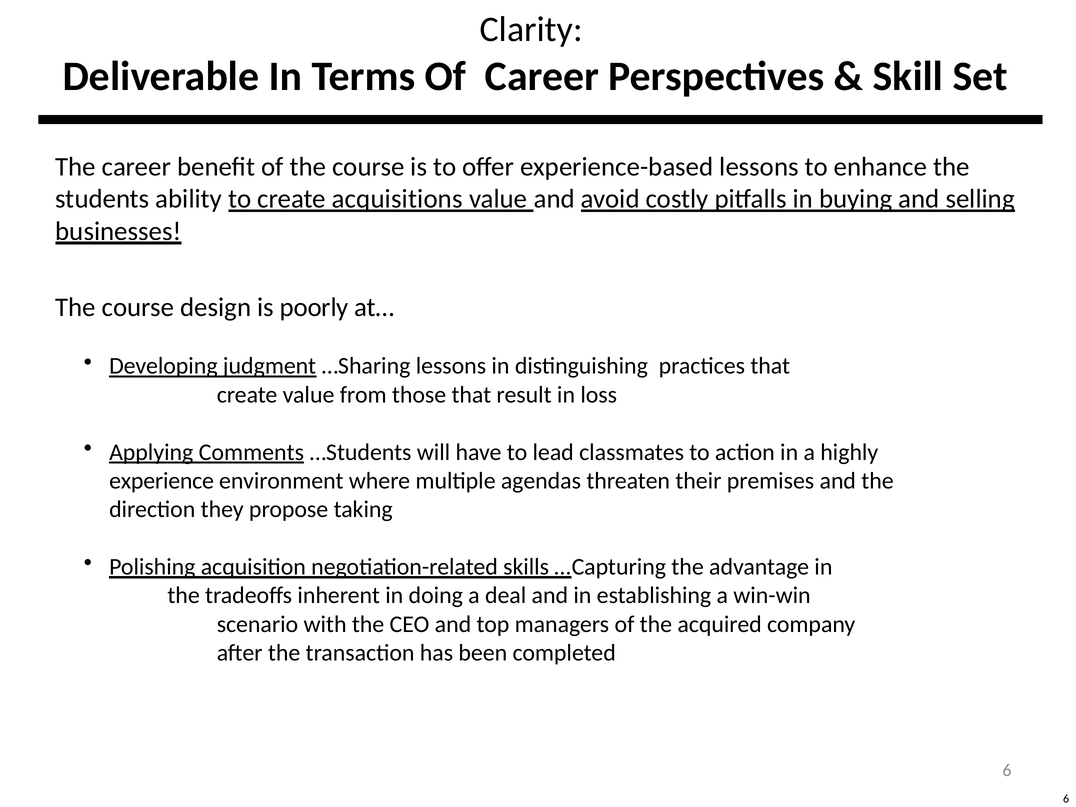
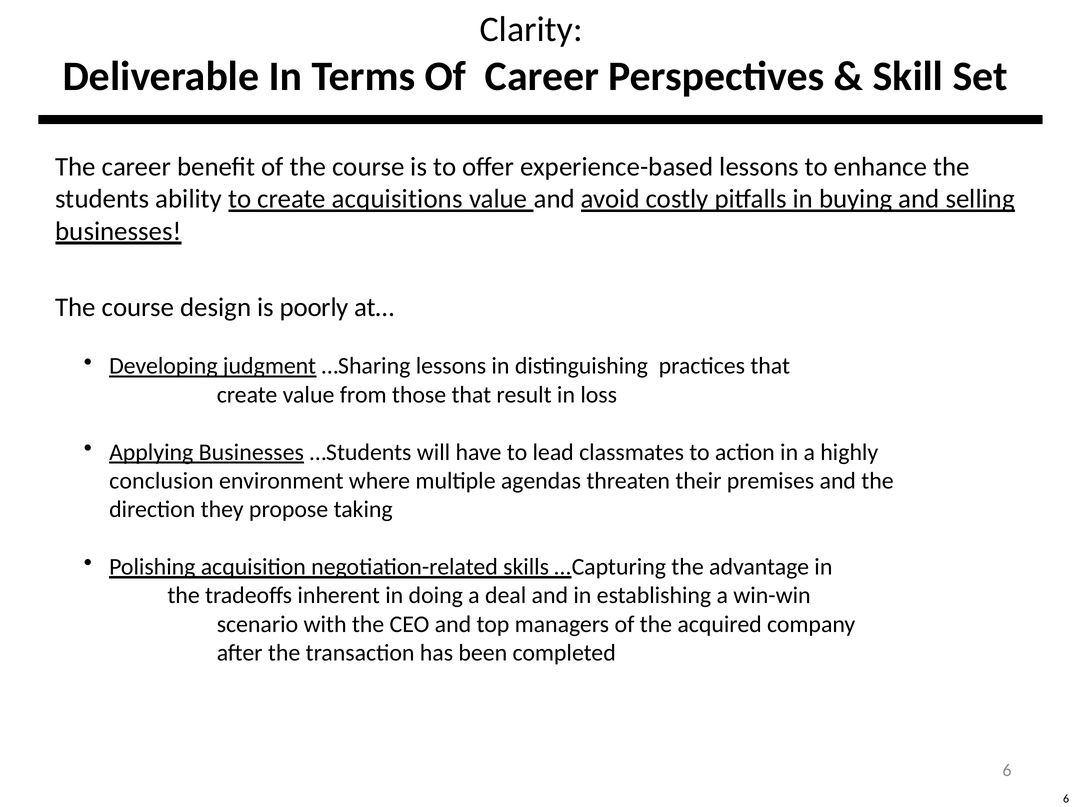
Applying Comments: Comments -> Businesses
experience: experience -> conclusion
